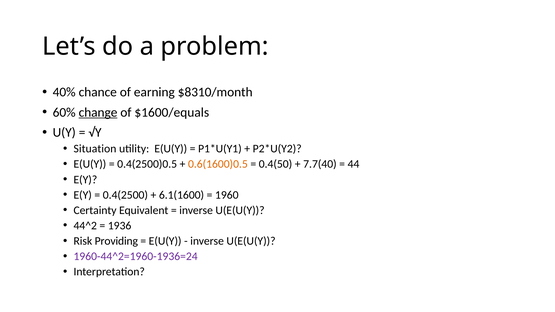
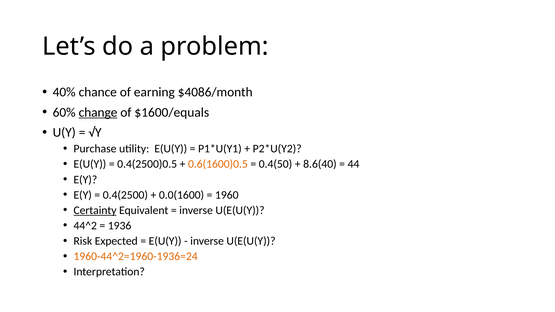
$8310/month: $8310/month -> $4086/month
Situation: Situation -> Purchase
7.7(40: 7.7(40 -> 8.6(40
6.1(1600: 6.1(1600 -> 0.0(1600
Certainty underline: none -> present
Providing: Providing -> Expected
1960-44^2=1960-1936=24 colour: purple -> orange
